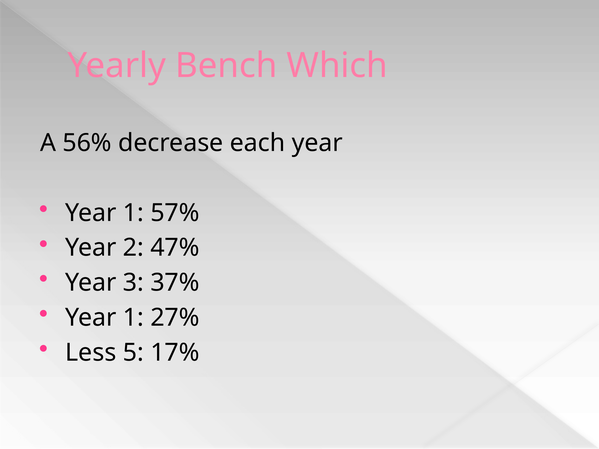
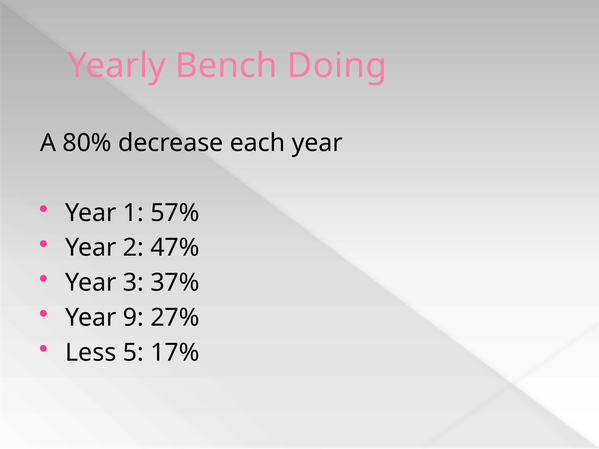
Which: Which -> Doing
56%: 56% -> 80%
1 at (133, 318): 1 -> 9
